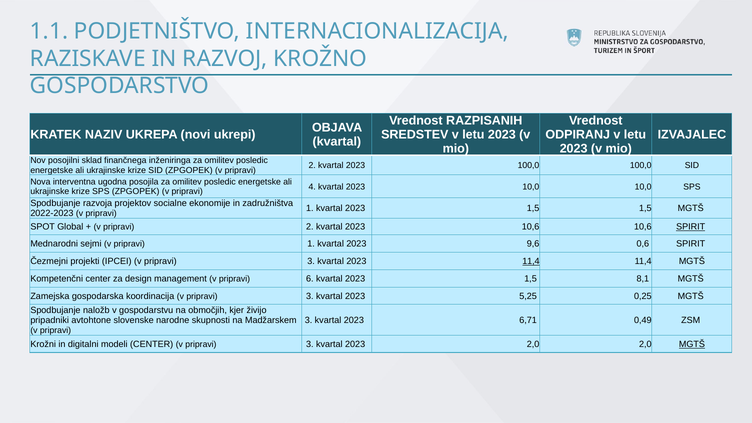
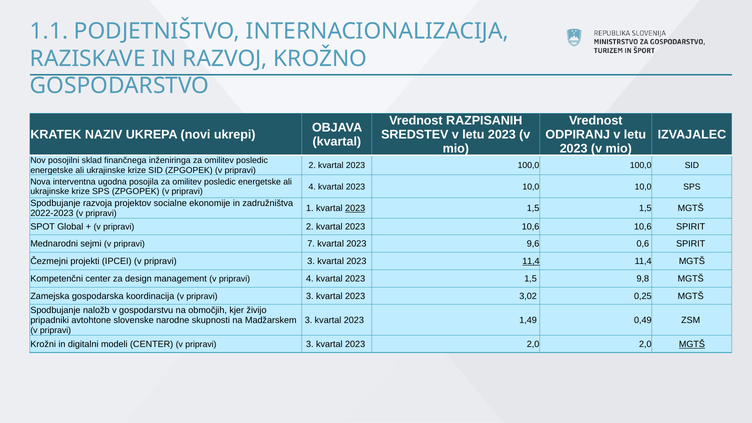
2023 at (355, 208) underline: none -> present
SPIRIT at (691, 227) underline: present -> none
sejmi v pripravi 1: 1 -> 7
management v pripravi 6: 6 -> 4
8,1: 8,1 -> 9,8
5,25: 5,25 -> 3,02
6,71: 6,71 -> 1,49
